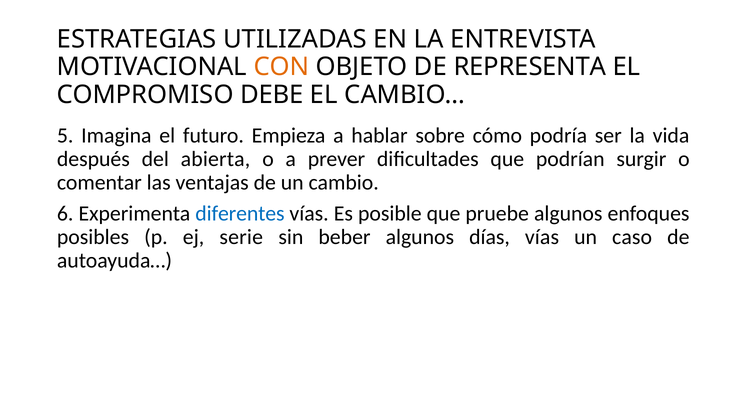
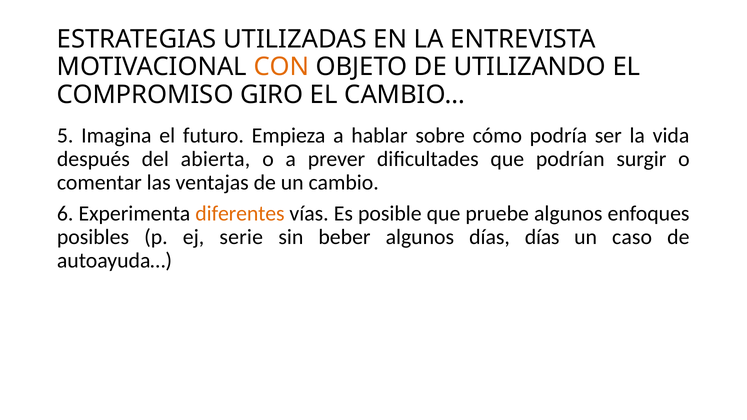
REPRESENTA: REPRESENTA -> UTILIZANDO
DEBE: DEBE -> GIRO
diferentes colour: blue -> orange
días vías: vías -> días
